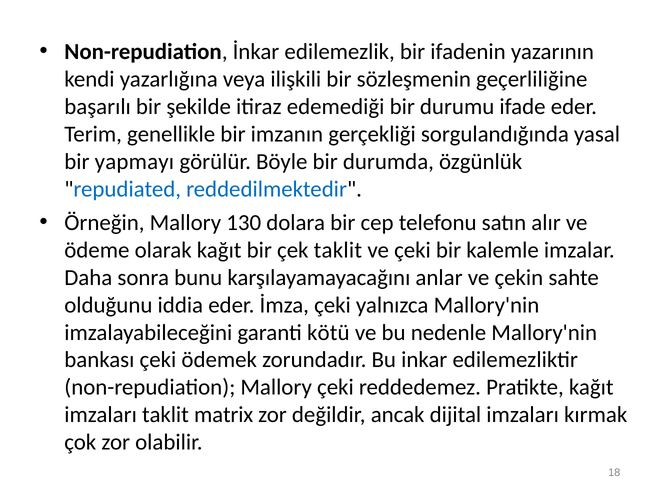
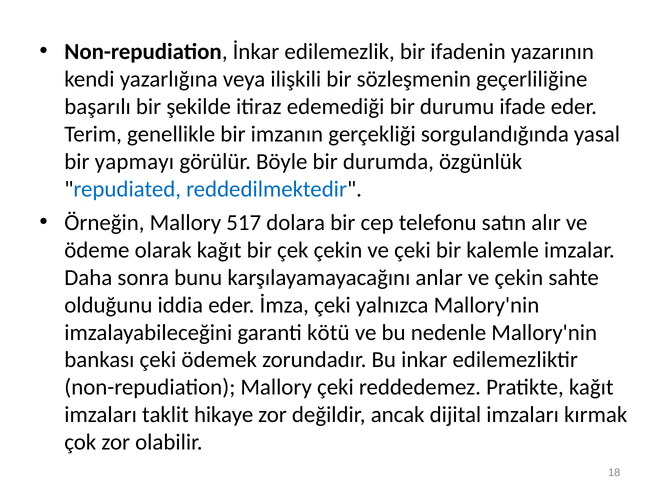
130: 130 -> 517
çek taklit: taklit -> çekin
matrix: matrix -> hikaye
